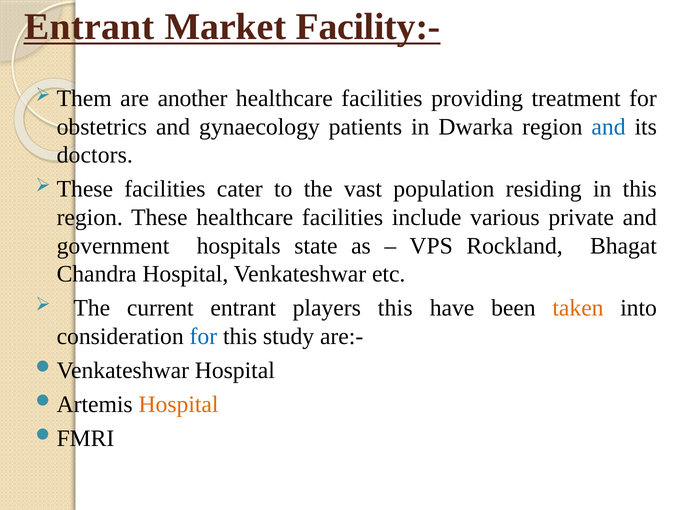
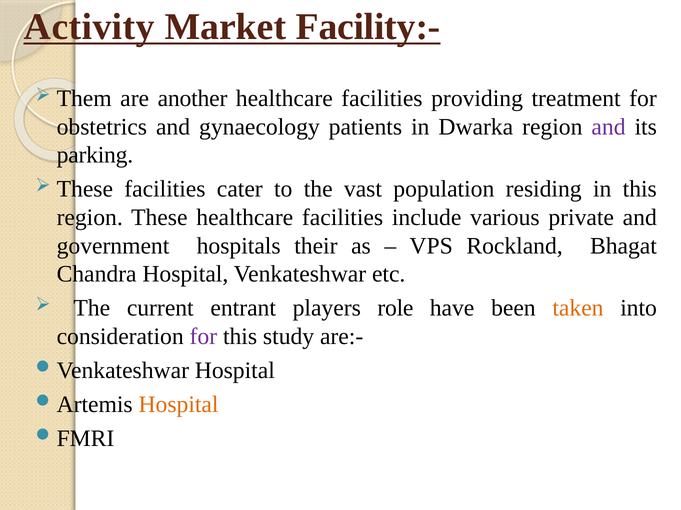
Entrant at (89, 27): Entrant -> Activity
and at (609, 127) colour: blue -> purple
doctors: doctors -> parking
state: state -> their
players this: this -> role
for at (203, 337) colour: blue -> purple
